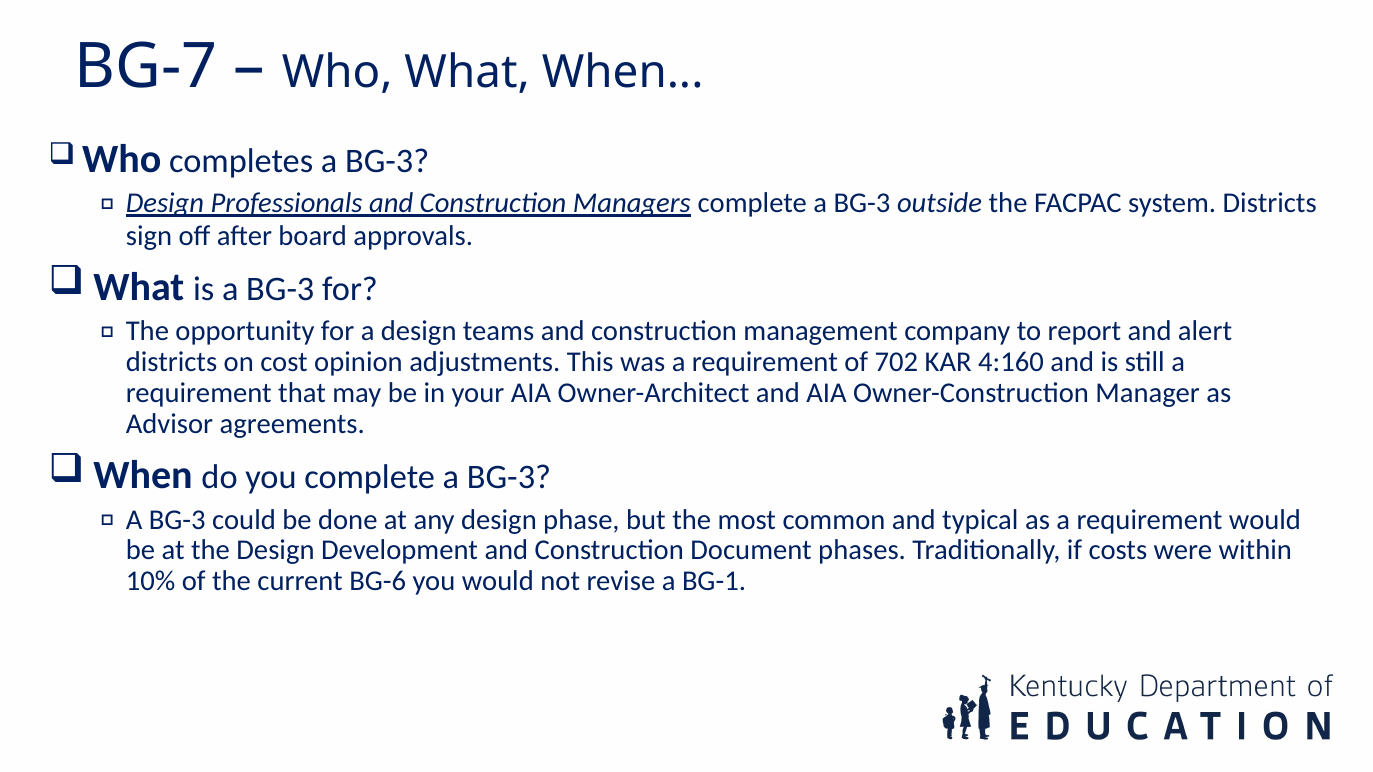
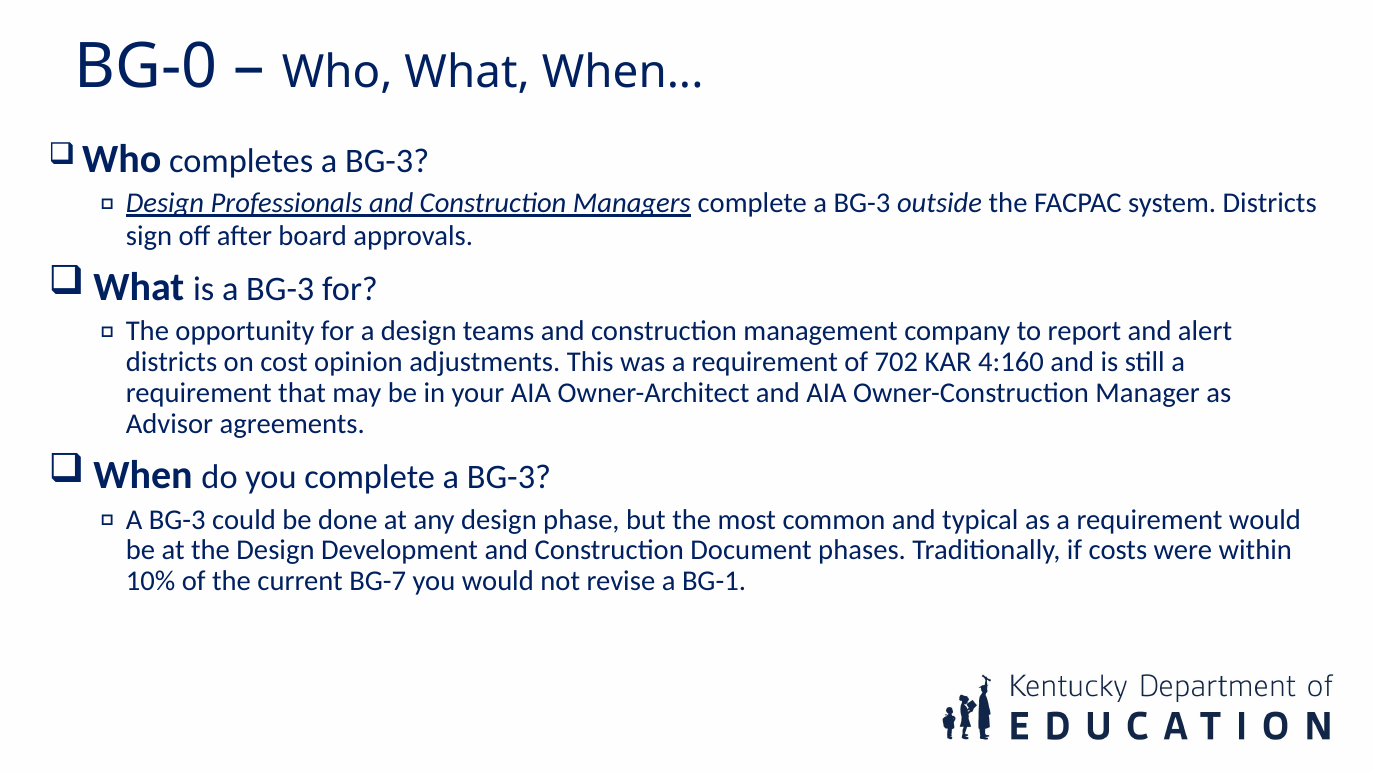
BG-7: BG-7 -> BG-0
BG-6: BG-6 -> BG-7
